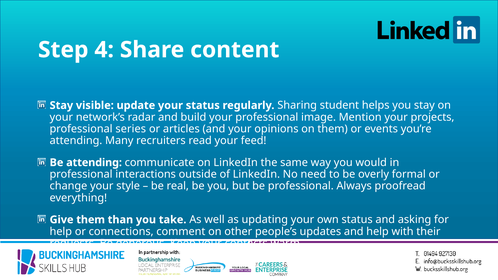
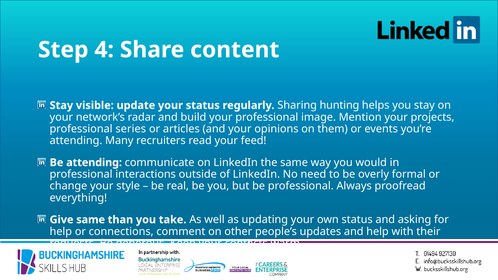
student: student -> hunting
Give them: them -> same
